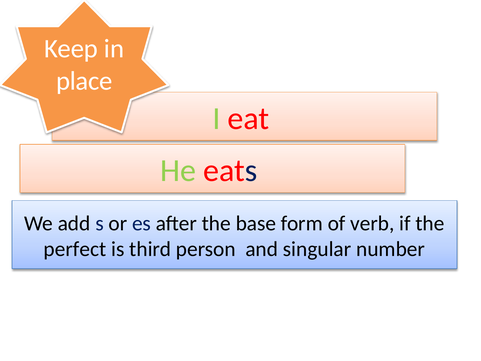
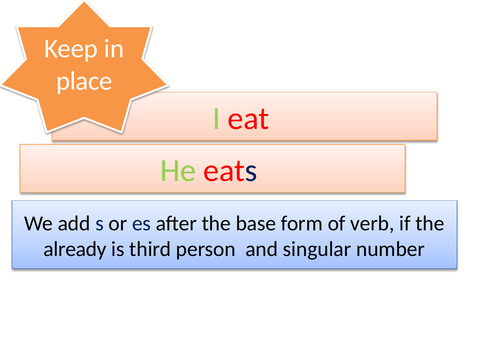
perfect: perfect -> already
